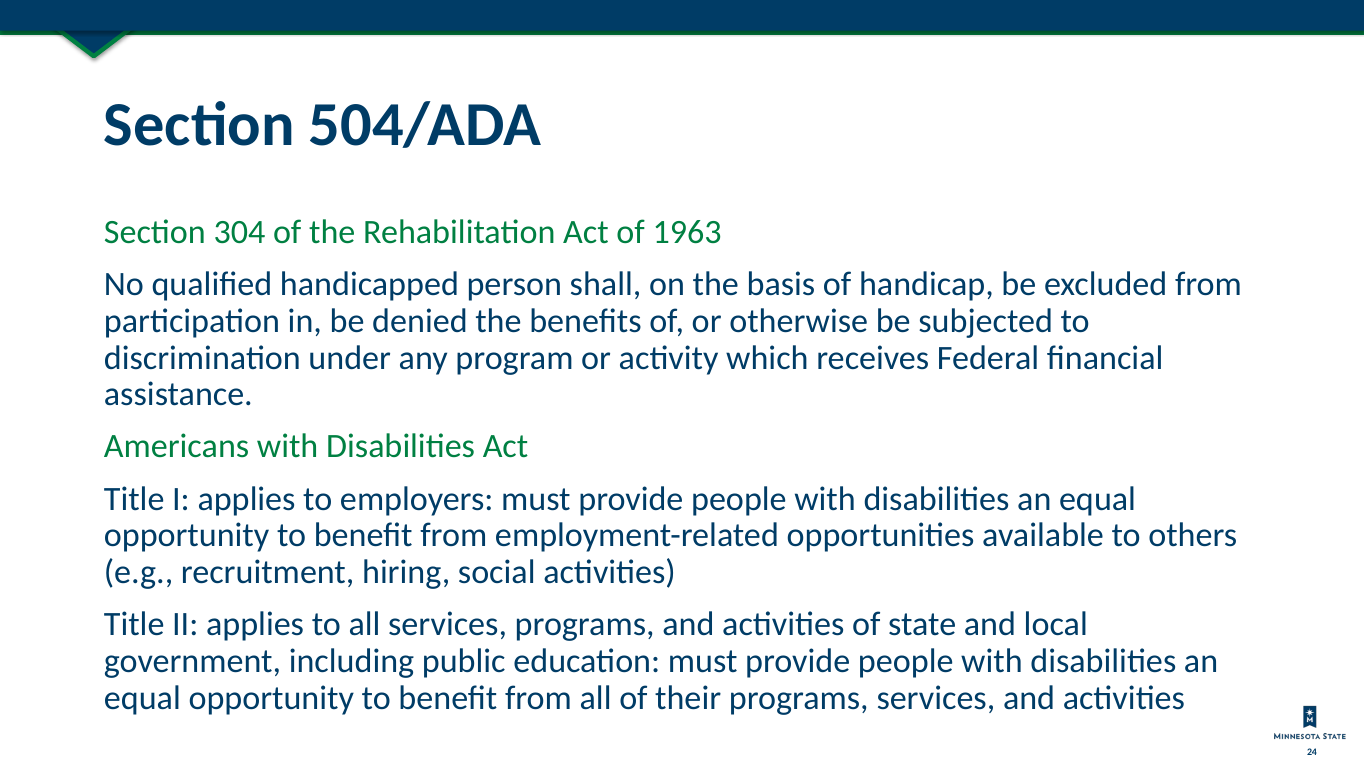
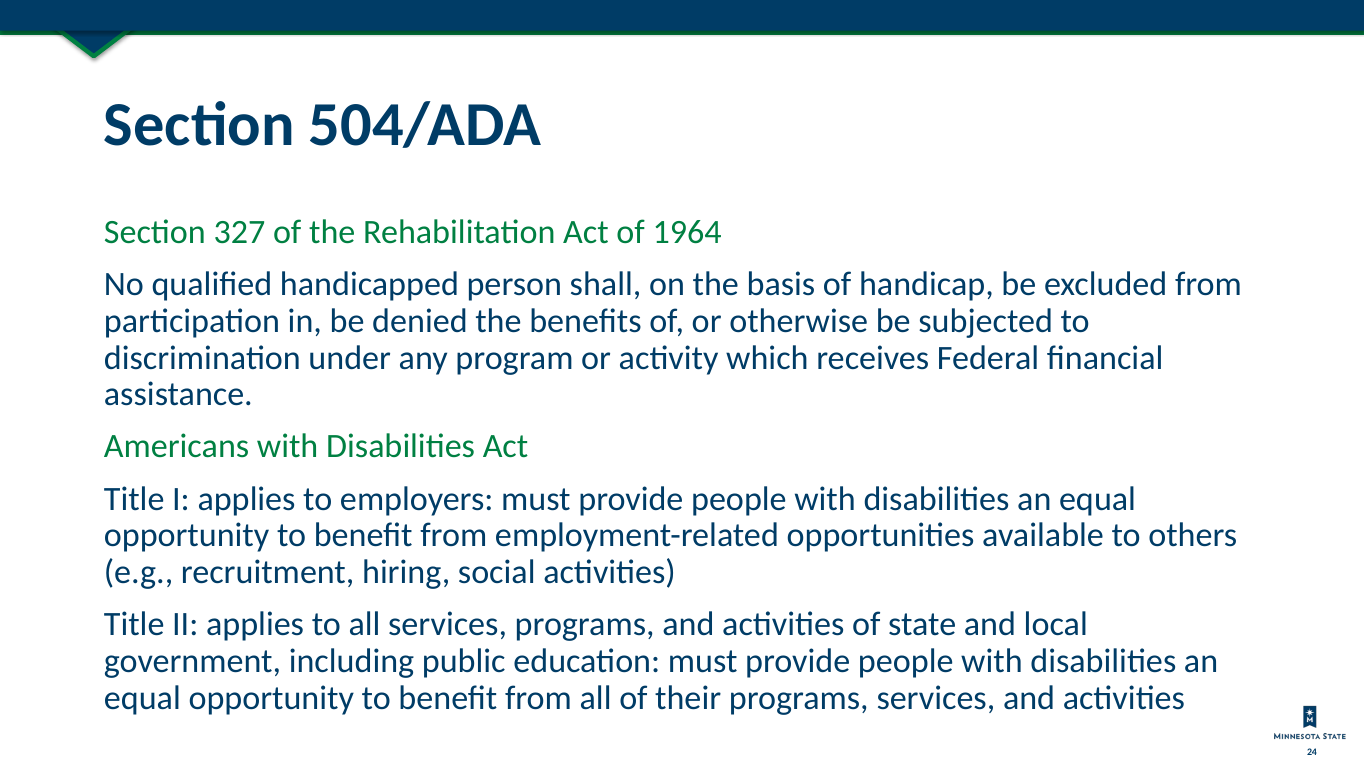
304: 304 -> 327
1963: 1963 -> 1964
